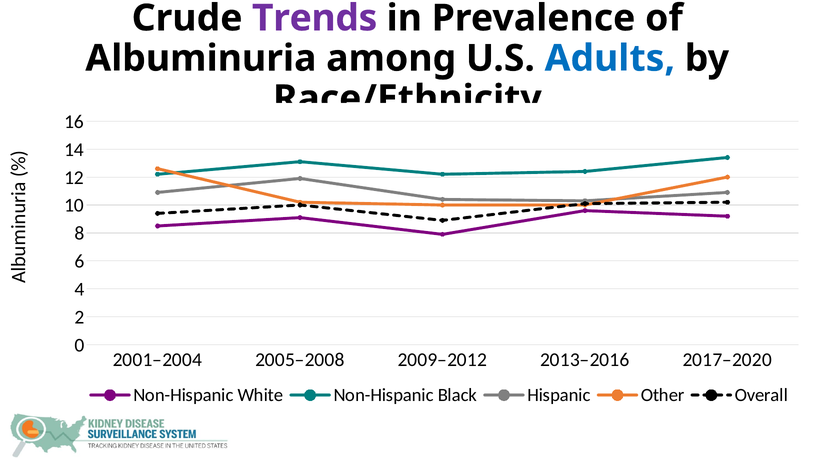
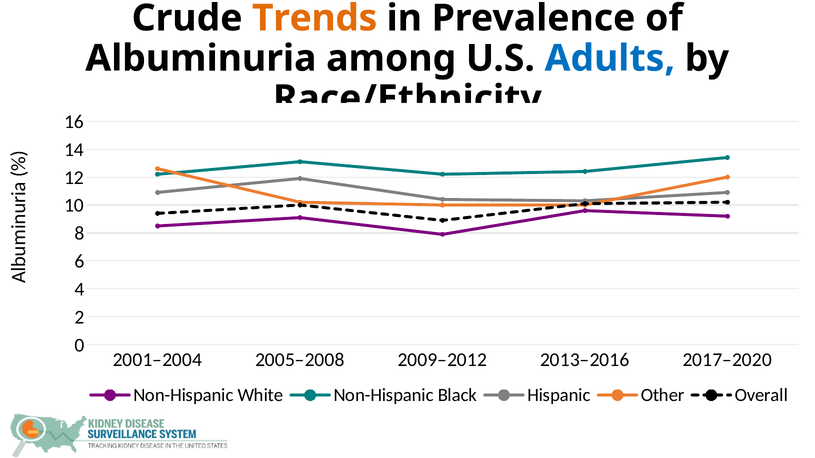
Trends colour: purple -> orange
